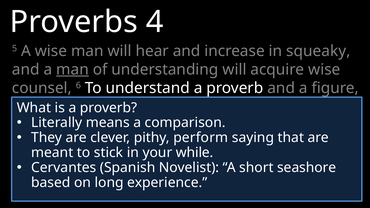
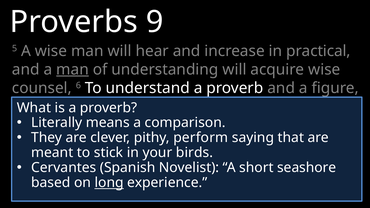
4: 4 -> 9
squeaky: squeaky -> practical
while: while -> birds
long underline: none -> present
